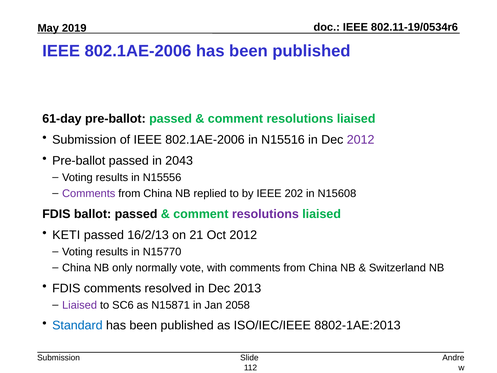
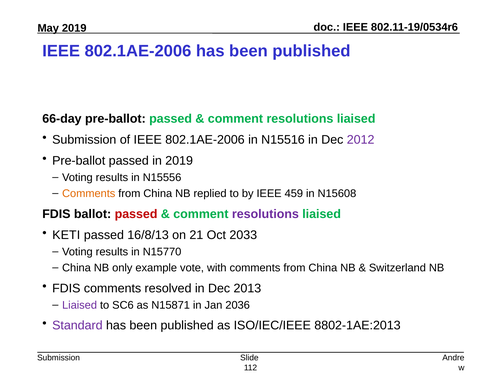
61-day: 61-day -> 66-day
in 2043: 2043 -> 2019
Comments at (89, 194) colour: purple -> orange
202: 202 -> 459
passed at (136, 214) colour: black -> red
16/2/13: 16/2/13 -> 16/8/13
Oct 2012: 2012 -> 2033
normally: normally -> example
2058: 2058 -> 2036
Standard colour: blue -> purple
